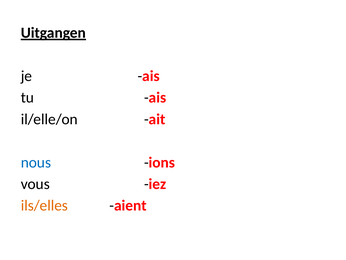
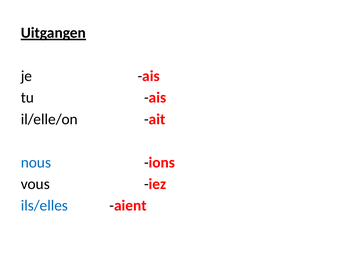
ils/elles colour: orange -> blue
